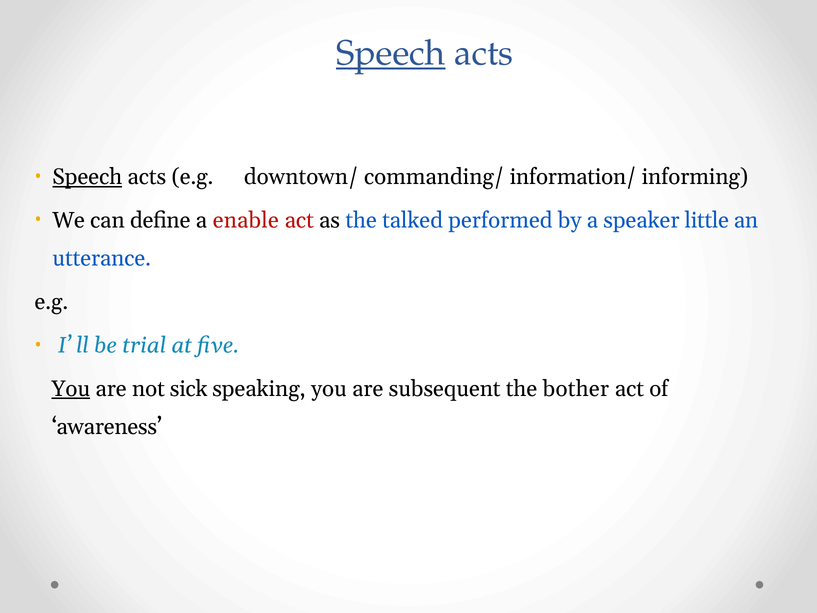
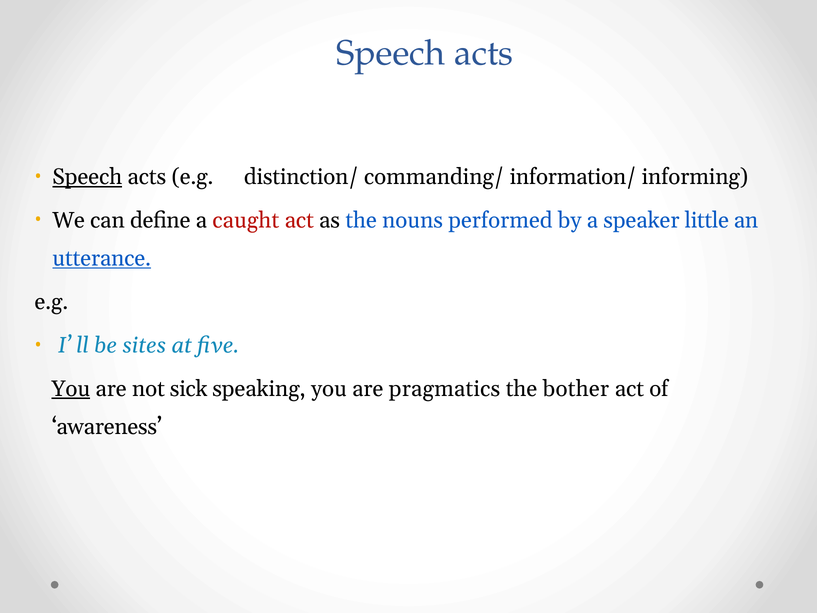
Speech at (391, 53) underline: present -> none
downtown/: downtown/ -> distinction/
enable: enable -> caught
talked: talked -> nouns
utterance underline: none -> present
trial: trial -> sites
subsequent: subsequent -> pragmatics
